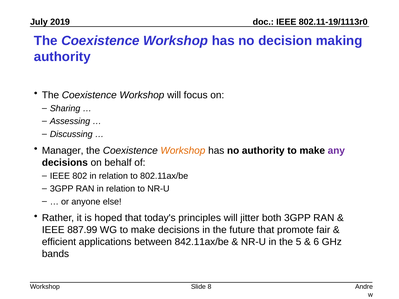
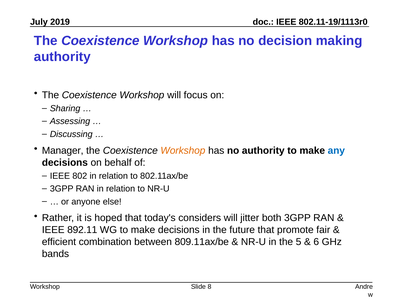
any colour: purple -> blue
principles: principles -> considers
887.99: 887.99 -> 892.11
applications: applications -> combination
842.11ax/be: 842.11ax/be -> 809.11ax/be
